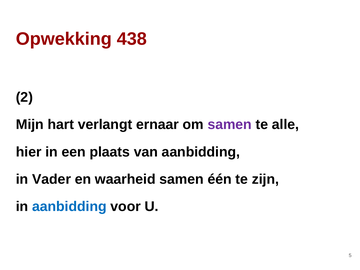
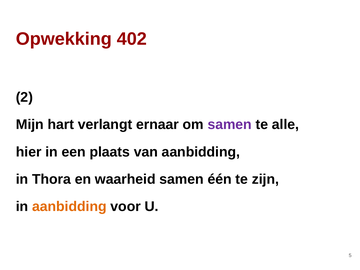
438: 438 -> 402
Vader: Vader -> Thora
aanbidding at (69, 207) colour: blue -> orange
